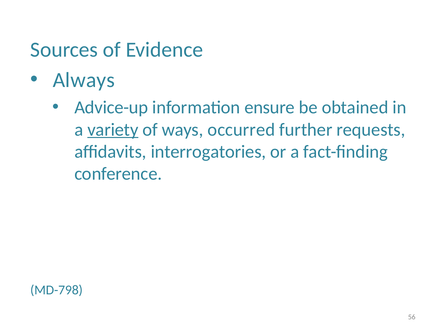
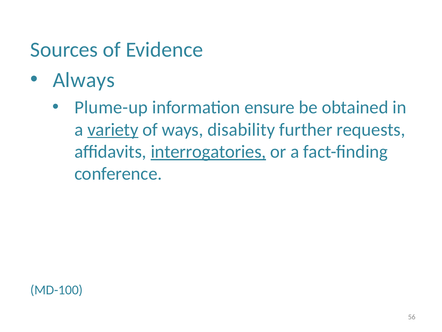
Advice-up: Advice-up -> Plume-up
occurred: occurred -> disability
interrogatories underline: none -> present
MD-798: MD-798 -> MD-100
